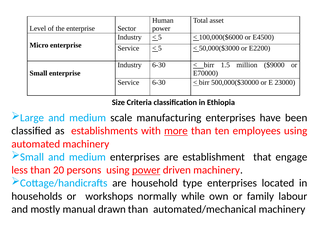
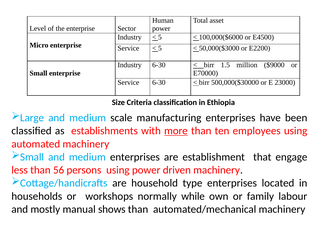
20: 20 -> 56
power at (146, 170) underline: present -> none
drawn: drawn -> shows
